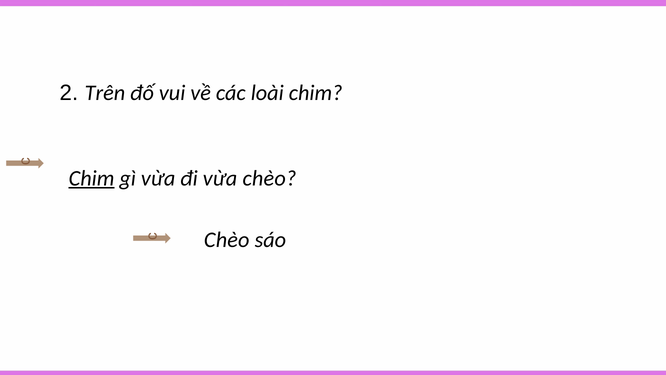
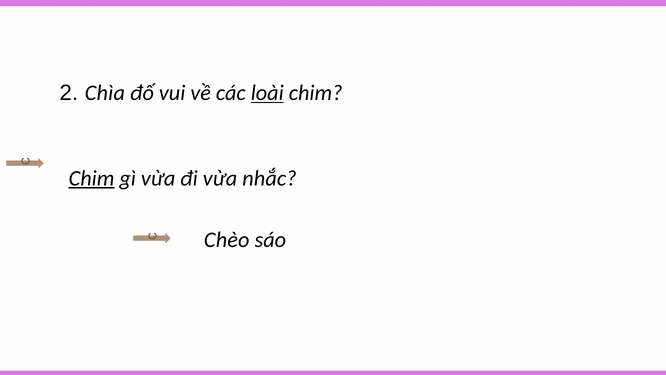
Trên: Trên -> Chìa
loài underline: none -> present
vừa chèo: chèo -> nhắc
